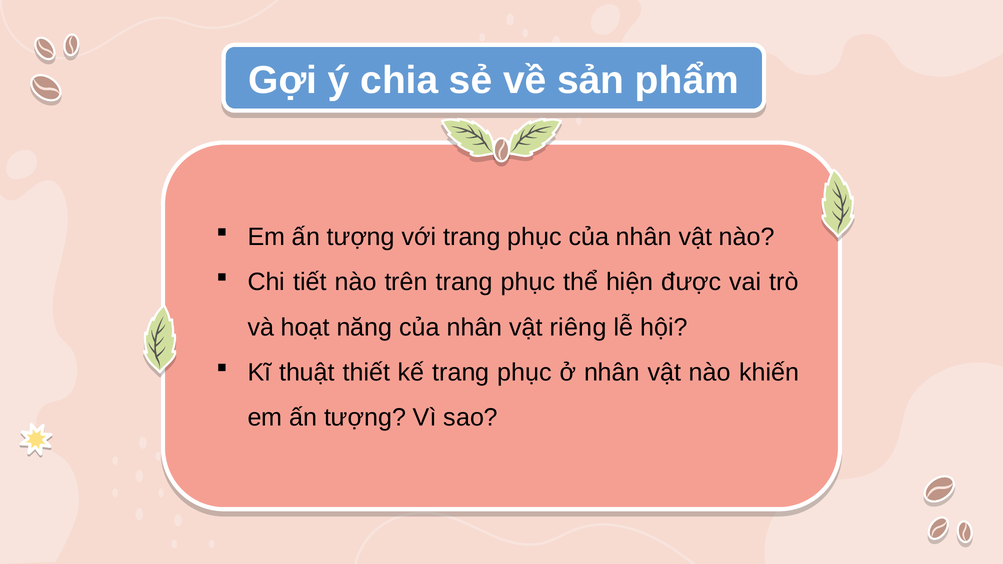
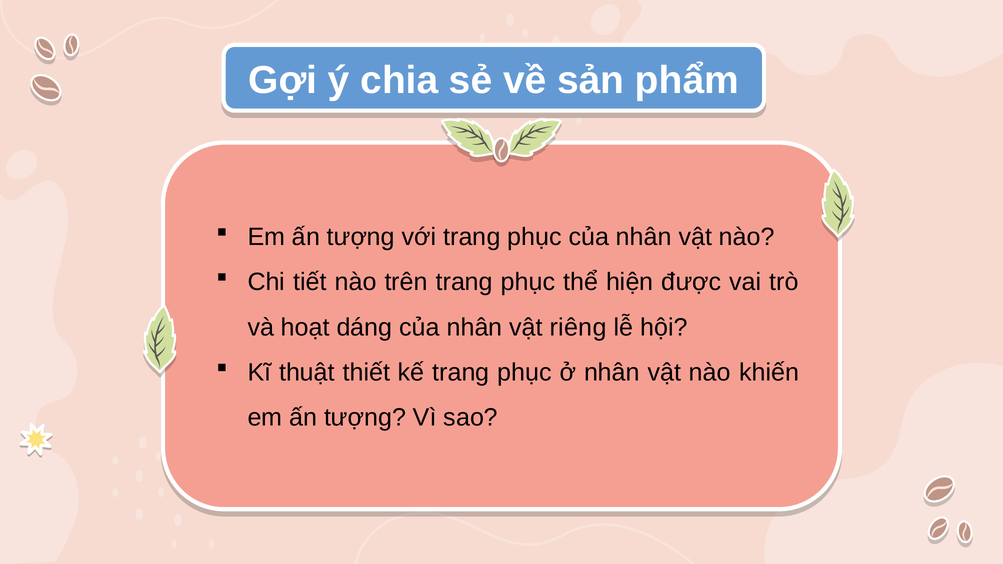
năng: năng -> dáng
